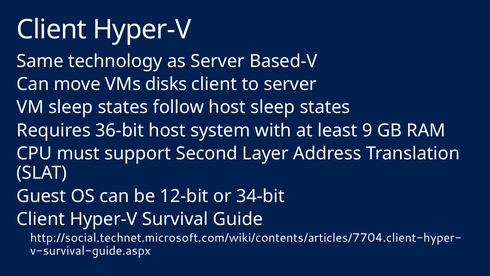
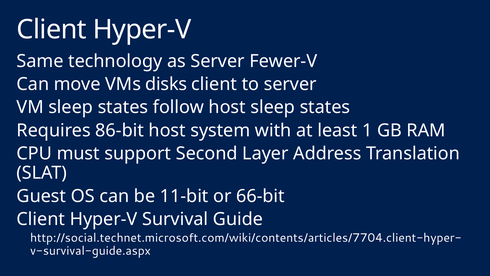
Based-V: Based-V -> Fewer-V
36-bit: 36-bit -> 86-bit
9: 9 -> 1
12-bit: 12-bit -> 11-bit
34-bit: 34-bit -> 66-bit
